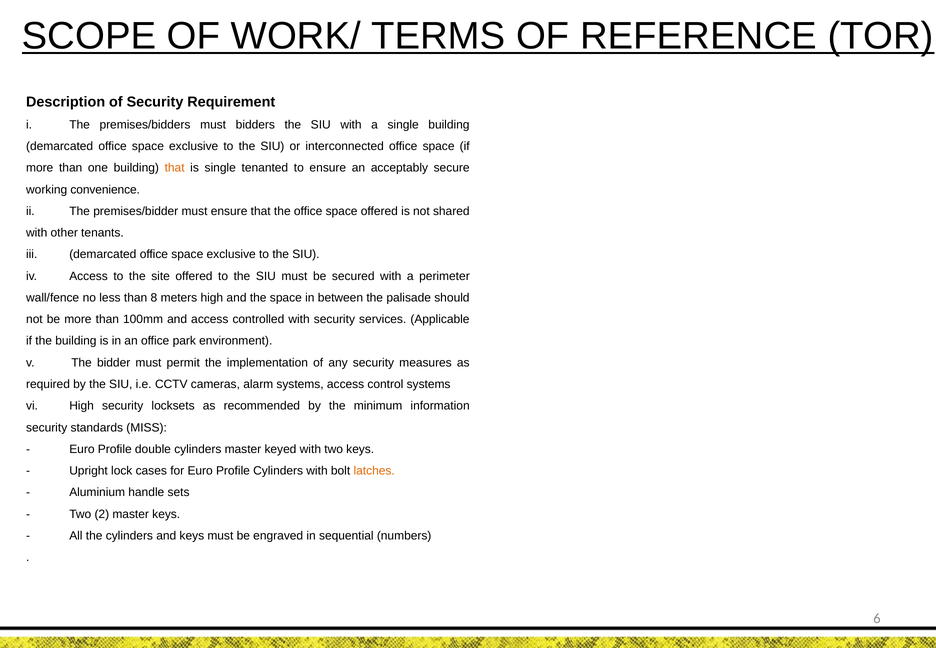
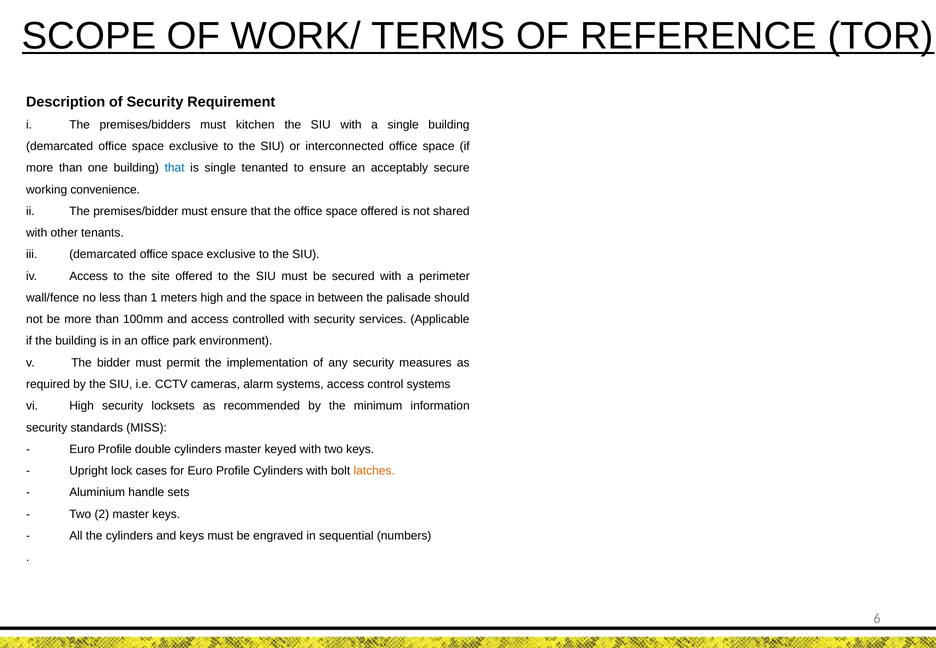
bidders: bidders -> kitchen
that at (175, 168) colour: orange -> blue
8: 8 -> 1
